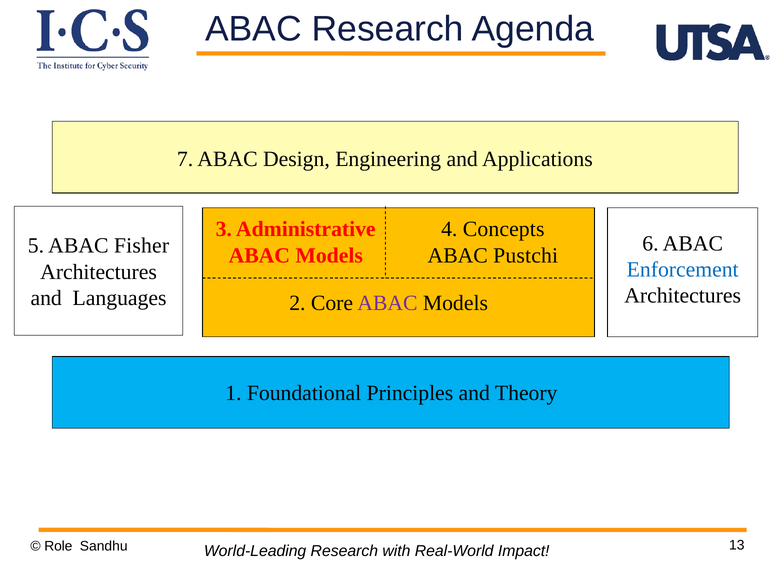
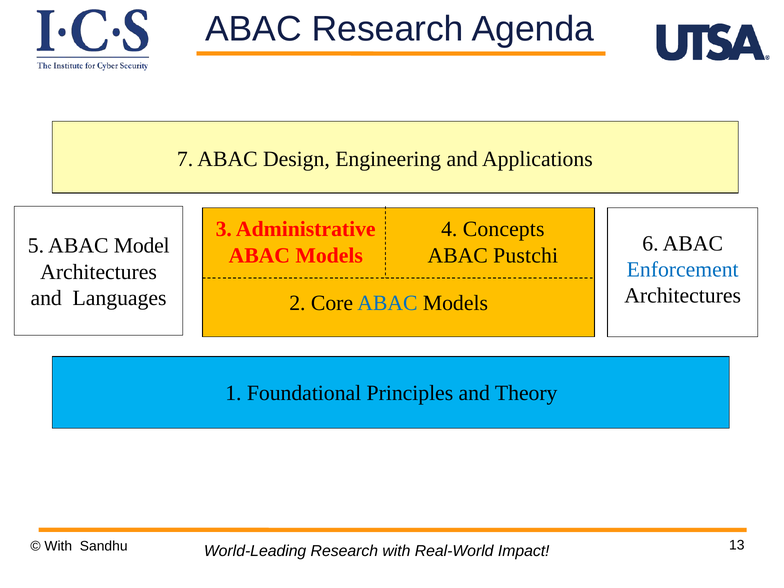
Fisher: Fisher -> Model
ABAC at (387, 303) colour: purple -> blue
Role at (58, 546): Role -> With
